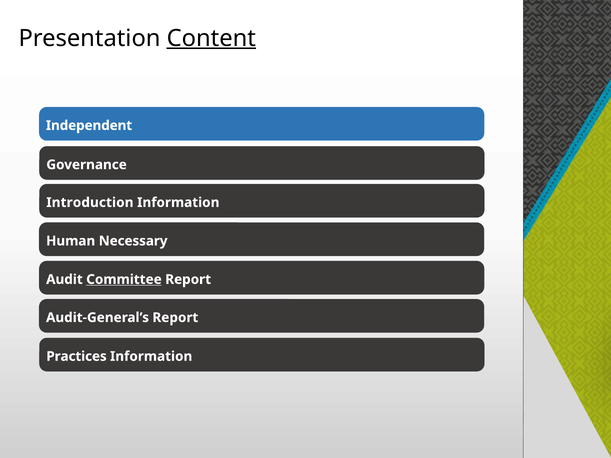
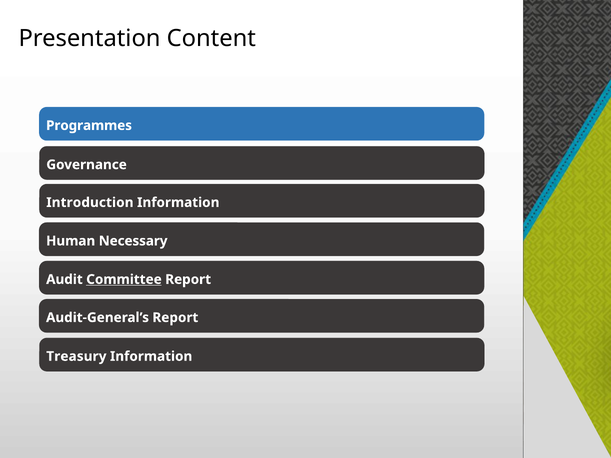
Content underline: present -> none
Independent: Independent -> Programmes
Practices: Practices -> Treasury
